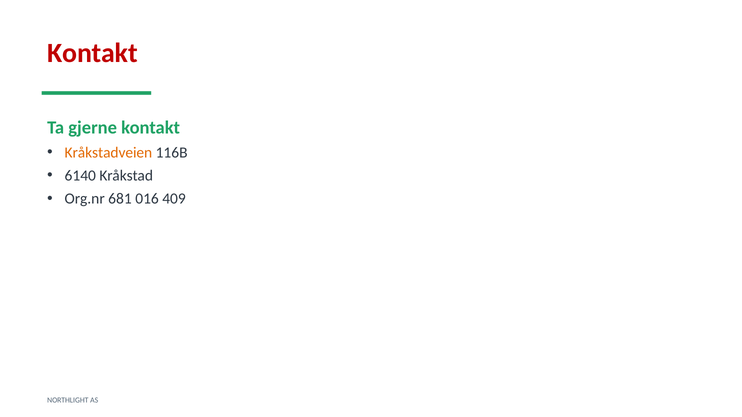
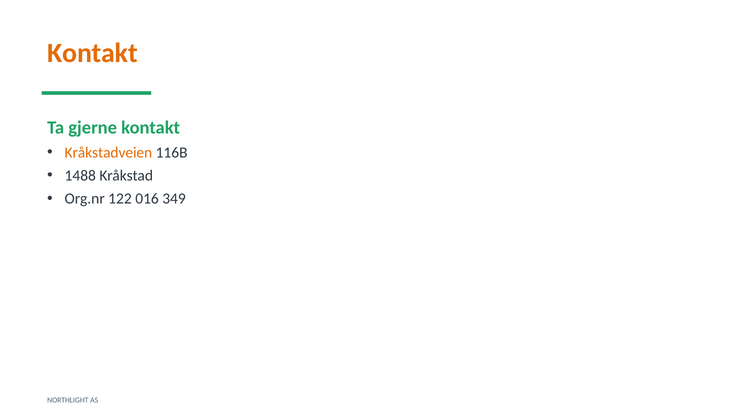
Kontakt at (92, 53) colour: red -> orange
6140: 6140 -> 1488
681: 681 -> 122
409: 409 -> 349
